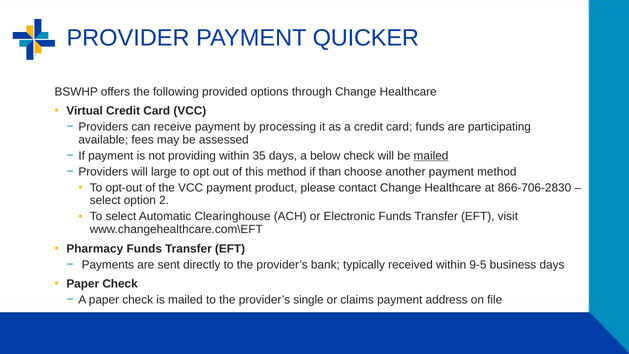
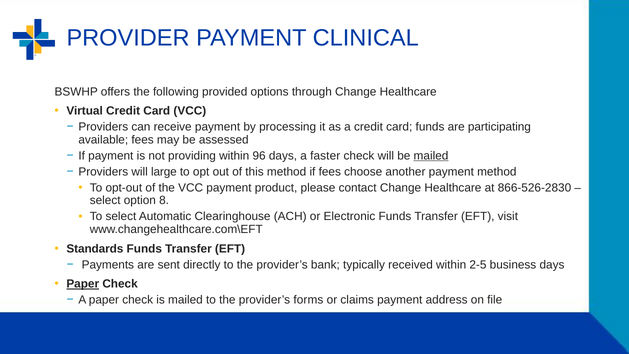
QUICKER: QUICKER -> CLINICAL
35: 35 -> 96
below: below -> faster
if than: than -> fees
866-706-2830: 866-706-2830 -> 866-526-2830
2: 2 -> 8
Pharmacy: Pharmacy -> Standards
9-5: 9-5 -> 2-5
Paper at (83, 284) underline: none -> present
single: single -> forms
